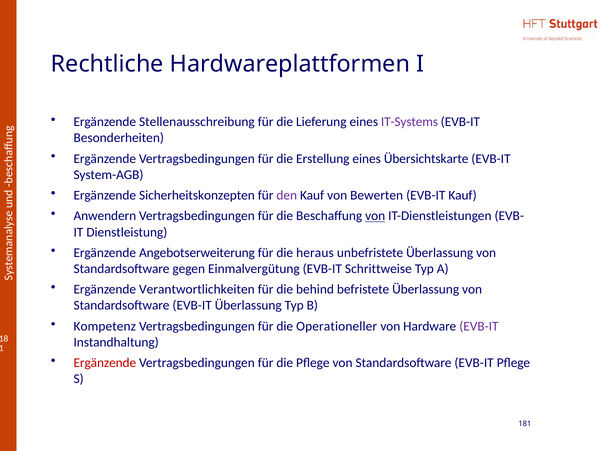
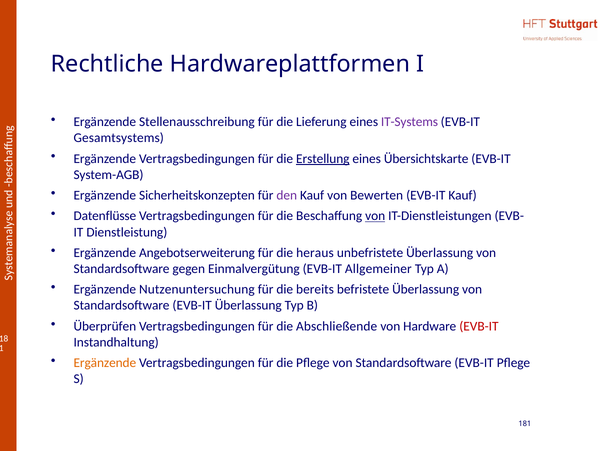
Besonderheiten: Besonderheiten -> Gesamtsystems
Erstellung underline: none -> present
Anwendern: Anwendern -> Datenflüsse
Schrittweise: Schrittweise -> Allgemeiner
Verantwortlichkeiten: Verantwortlichkeiten -> Nutzenuntersuchung
behind: behind -> bereits
Kompetenz: Kompetenz -> Überprüfen
Operationeller: Operationeller -> Abschließende
EVB-IT at (479, 327) colour: purple -> red
Ergänzende at (105, 363) colour: red -> orange
